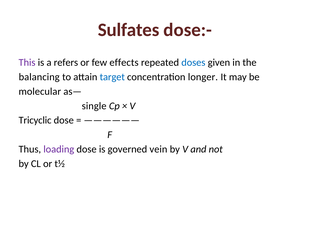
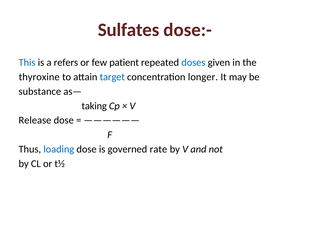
This colour: purple -> blue
effects: effects -> patient
balancing: balancing -> thyroxine
molecular: molecular -> substance
single: single -> taking
Tricyclic: Tricyclic -> Release
loading colour: purple -> blue
vein: vein -> rate
